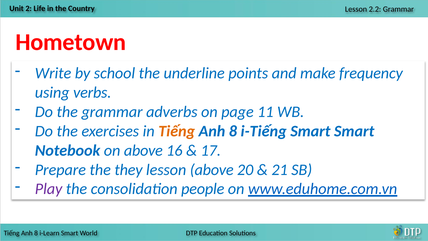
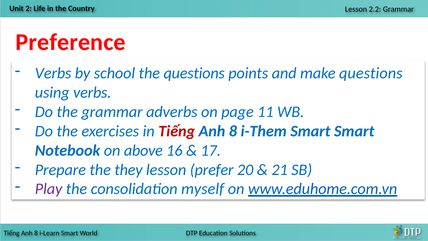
Hometown: Hometown -> Preference
Write at (53, 73): Write -> Verbs
the underline: underline -> questions
make frequency: frequency -> questions
Tiếng at (177, 131) colour: orange -> red
i-Tiếng: i-Tiếng -> i-Them
lesson above: above -> prefer
people: people -> myself
